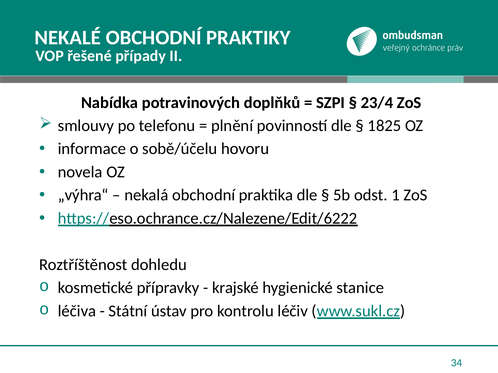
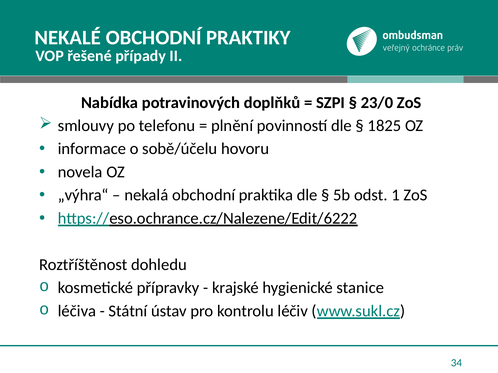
23/4: 23/4 -> 23/0
